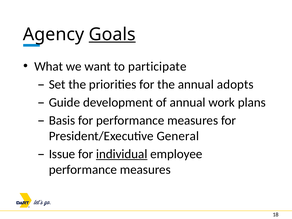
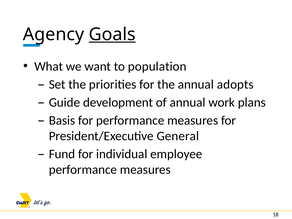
participate: participate -> population
Issue: Issue -> Fund
individual underline: present -> none
